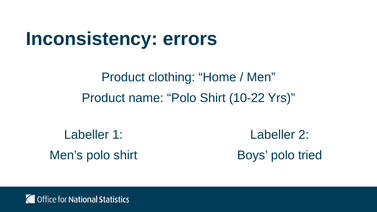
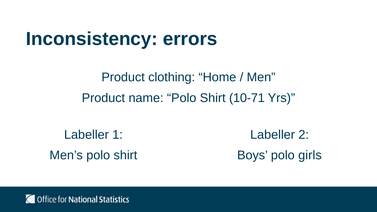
10-22: 10-22 -> 10-71
tried: tried -> girls
